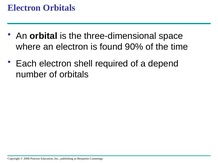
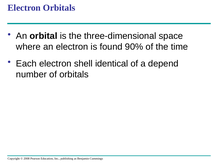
required: required -> identical
